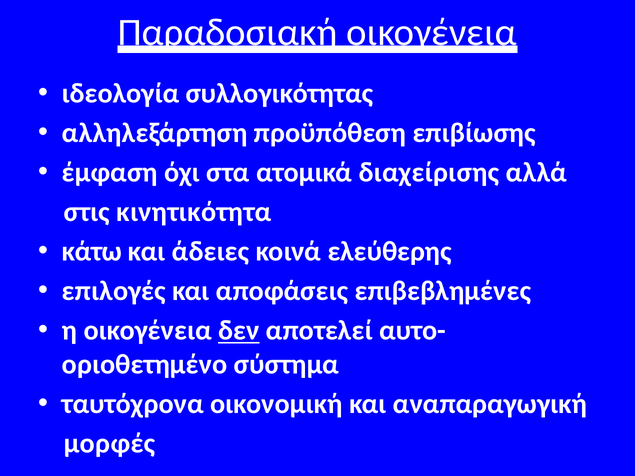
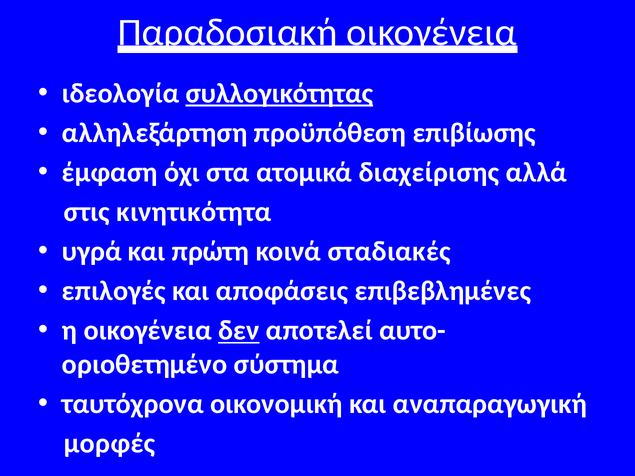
συλλογικότητας underline: none -> present
κάτω: κάτω -> υγρά
άδειες: άδειες -> πρώτη
ελεύθερης: ελεύθερης -> σταδιακές
